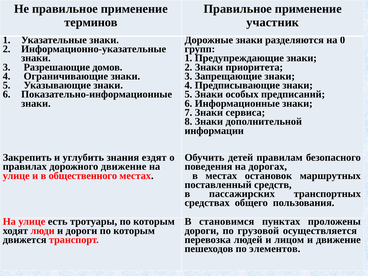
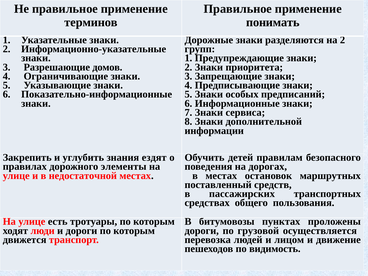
участник: участник -> понимать
на 0: 0 -> 2
дорожного движение: движение -> элементы
общественного: общественного -> недостаточной
становимся: становимся -> битумовозы
элементов: элементов -> видимость
